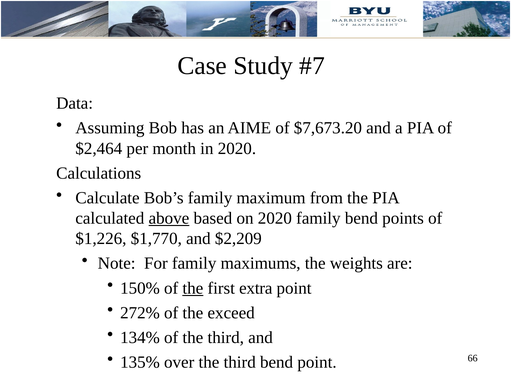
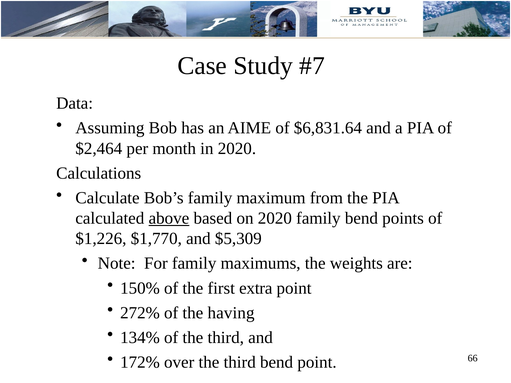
$7,673.20: $7,673.20 -> $6,831.64
$2,209: $2,209 -> $5,309
the at (193, 288) underline: present -> none
exceed: exceed -> having
135%: 135% -> 172%
